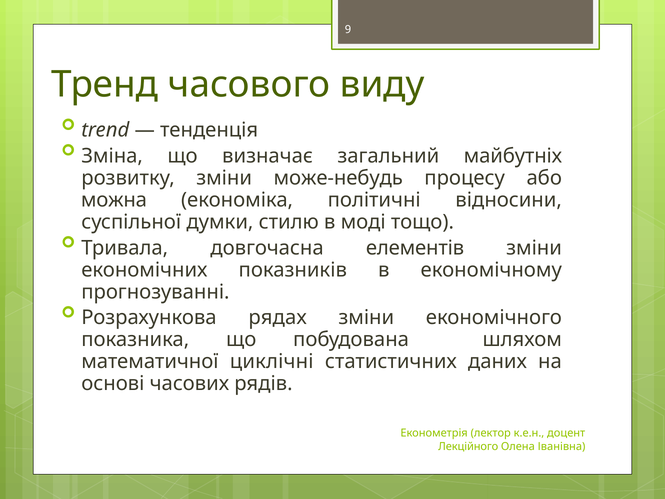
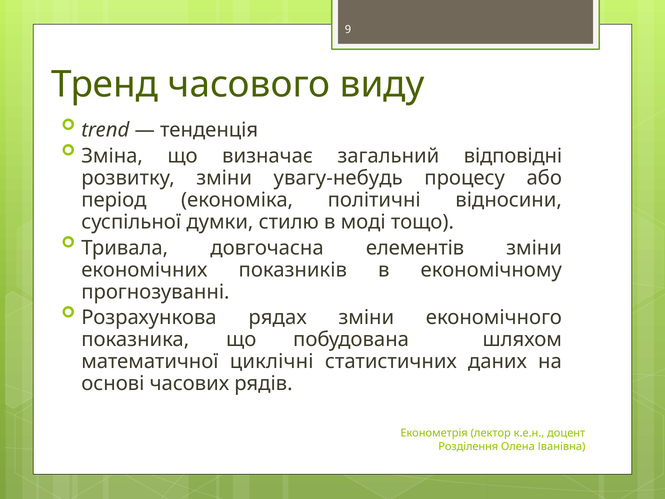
майбутніх: майбутніх -> відповідні
може-небудь: може-небудь -> увагу-небудь
можна: можна -> період
Лекційного: Лекційного -> Розділення
